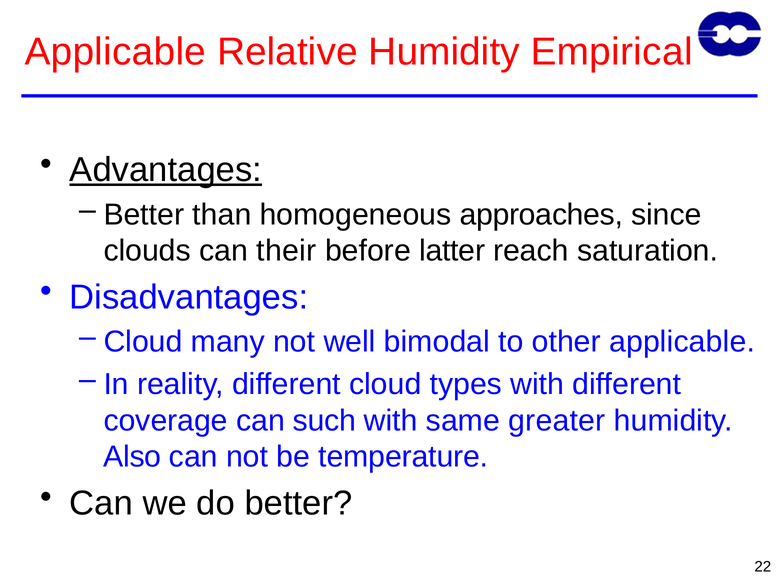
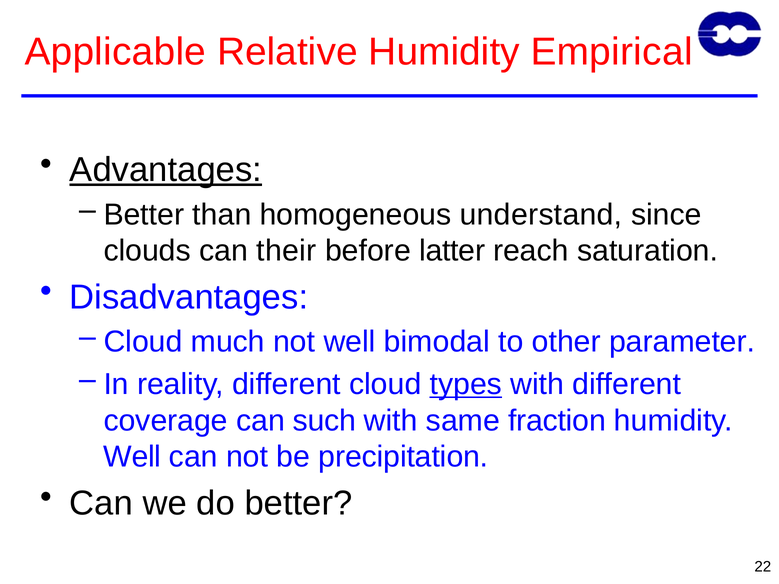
approaches: approaches -> understand
many: many -> much
other applicable: applicable -> parameter
types underline: none -> present
greater: greater -> fraction
Also at (132, 457): Also -> Well
temperature: temperature -> precipitation
